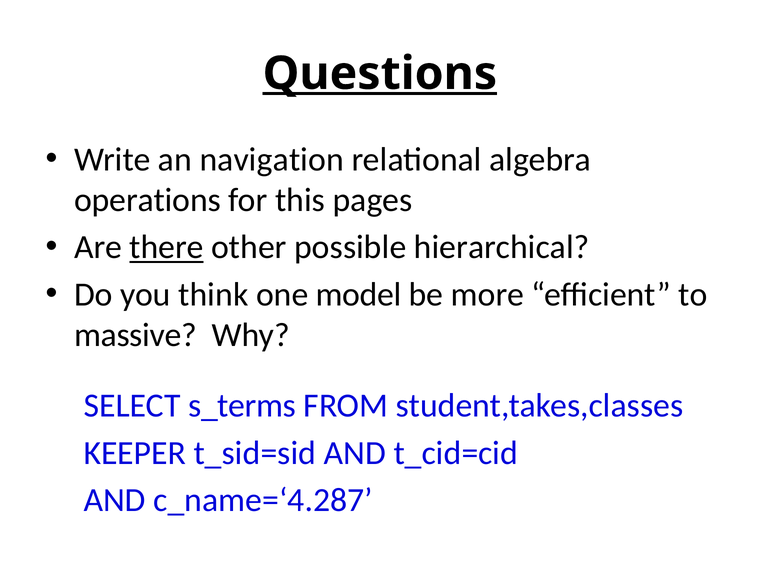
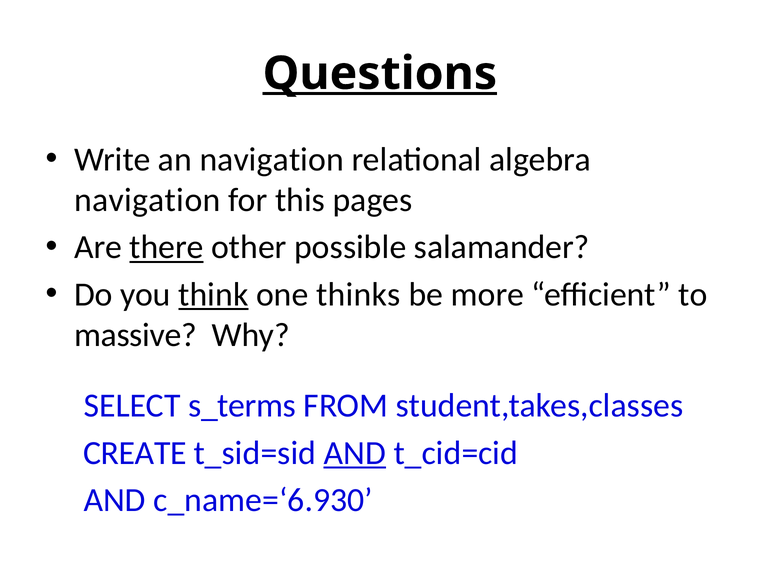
operations at (147, 200): operations -> navigation
hierarchical: hierarchical -> salamander
think underline: none -> present
model: model -> thinks
KEEPER: KEEPER -> CREATE
AND at (355, 453) underline: none -> present
c_name=‘4.287: c_name=‘4.287 -> c_name=‘6.930
